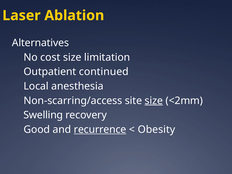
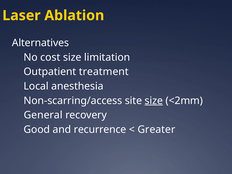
continued: continued -> treatment
Swelling: Swelling -> General
recurrence underline: present -> none
Obesity: Obesity -> Greater
